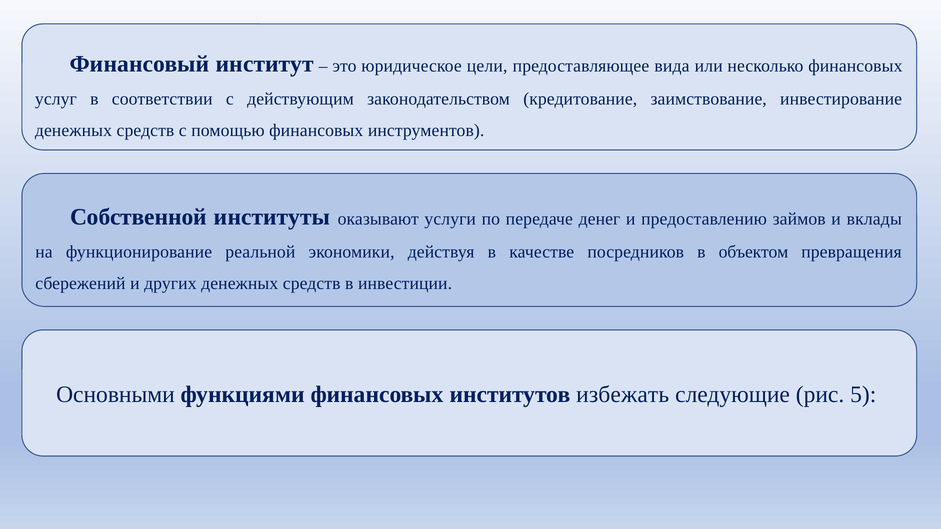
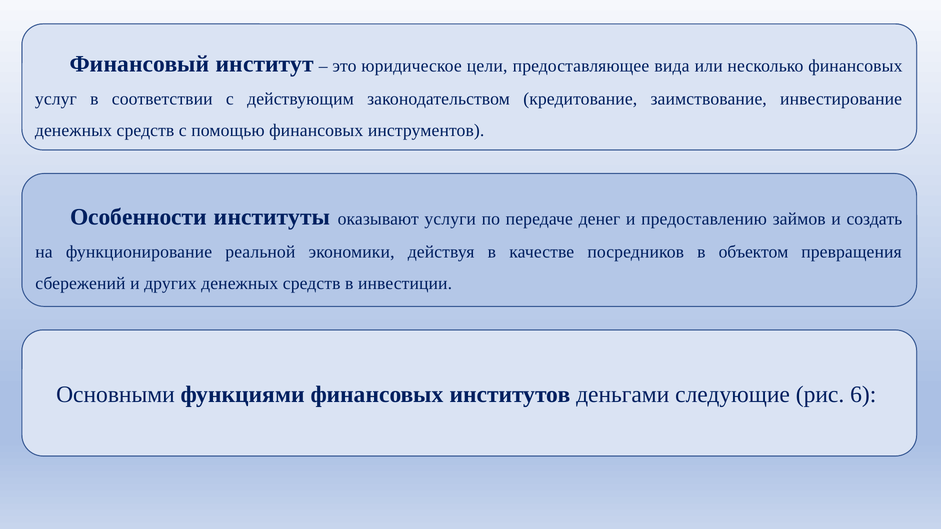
Собственной: Собственной -> Особенности
вклады: вклады -> создать
избежать: избежать -> деньгами
5: 5 -> 6
